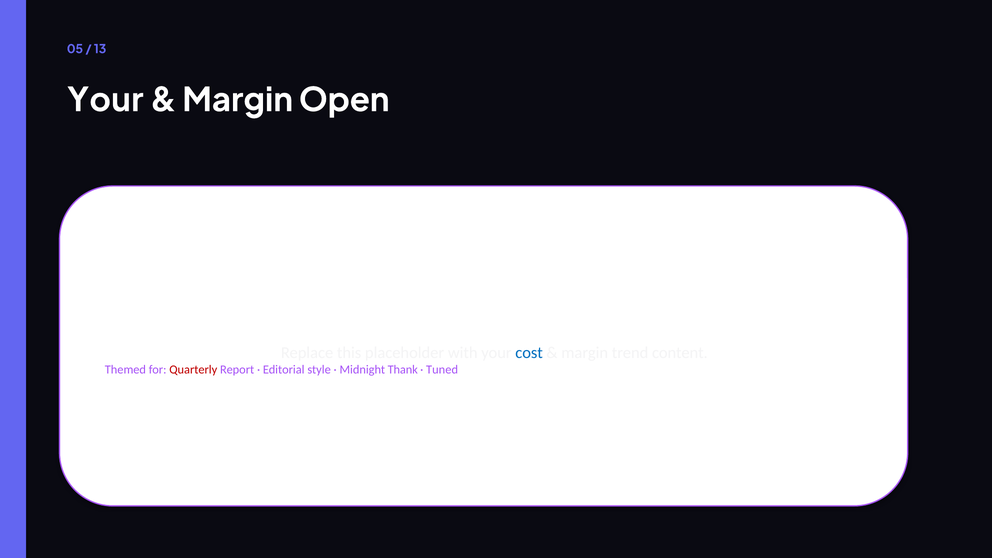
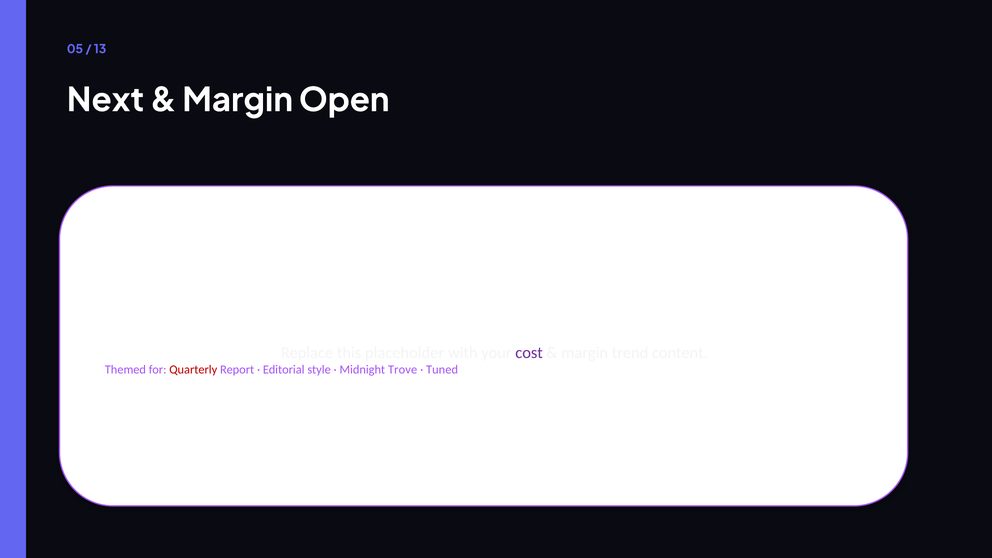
Your at (105, 100): Your -> Next
cost colour: blue -> purple
Thank: Thank -> Trove
